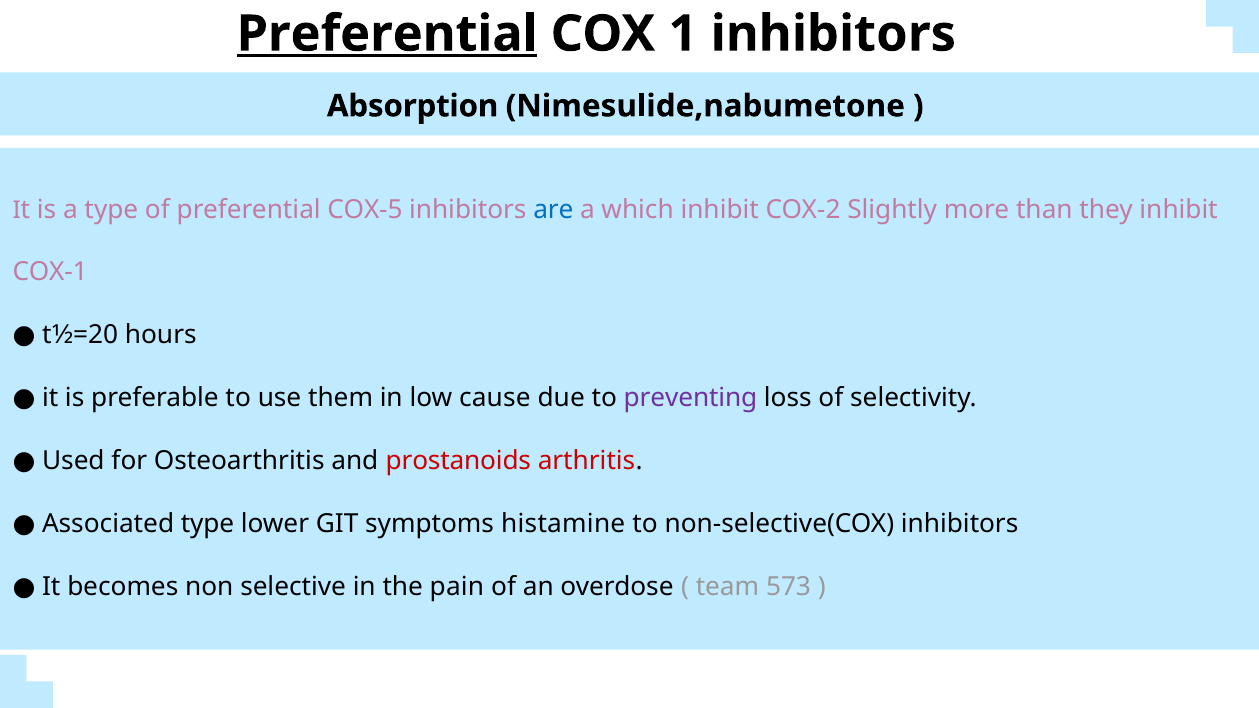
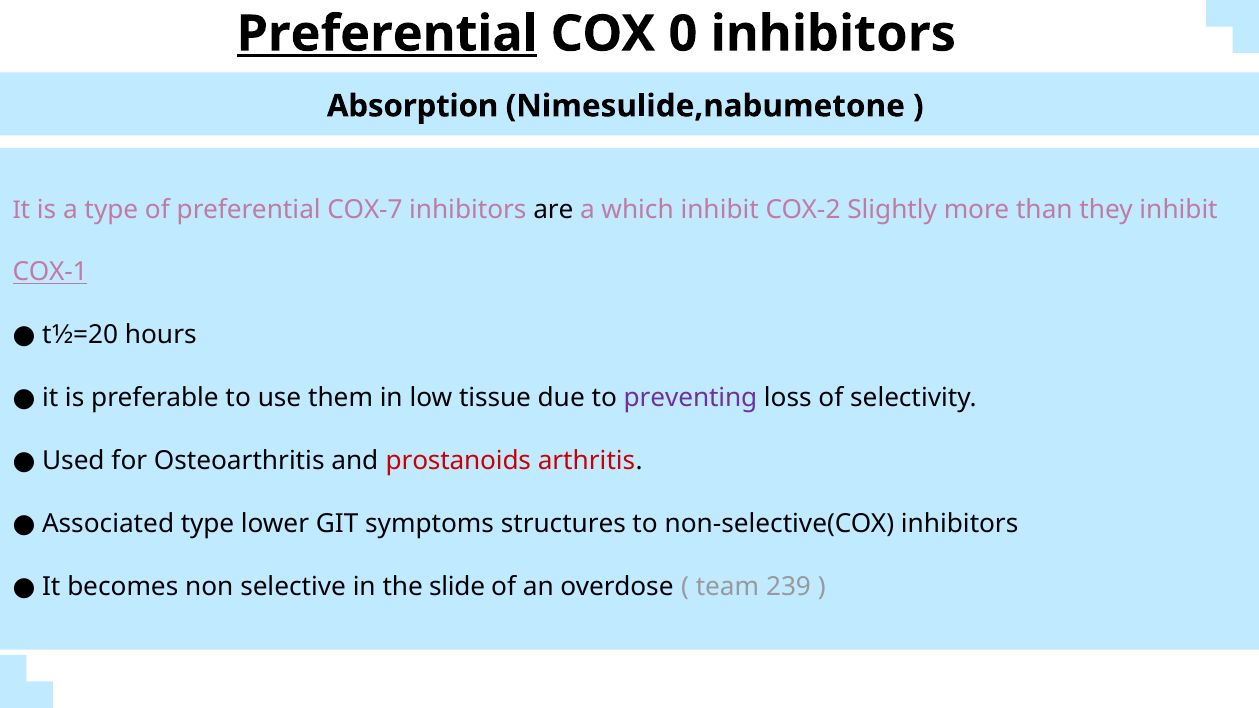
1: 1 -> 0
COX-5: COX-5 -> COX-7
are colour: blue -> black
COX-1 underline: none -> present
cause: cause -> tissue
histamine: histamine -> structures
pain: pain -> slide
573: 573 -> 239
